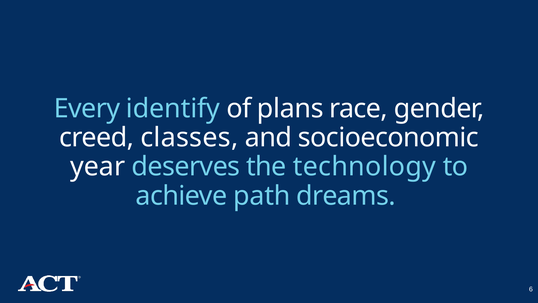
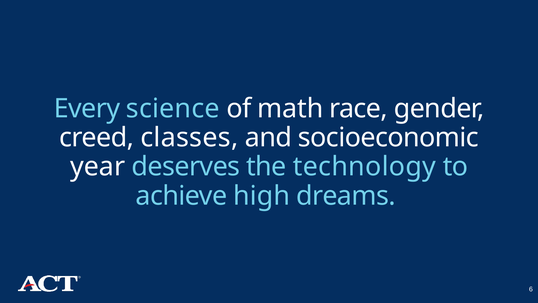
identify: identify -> science
plans: plans -> math
path: path -> high
